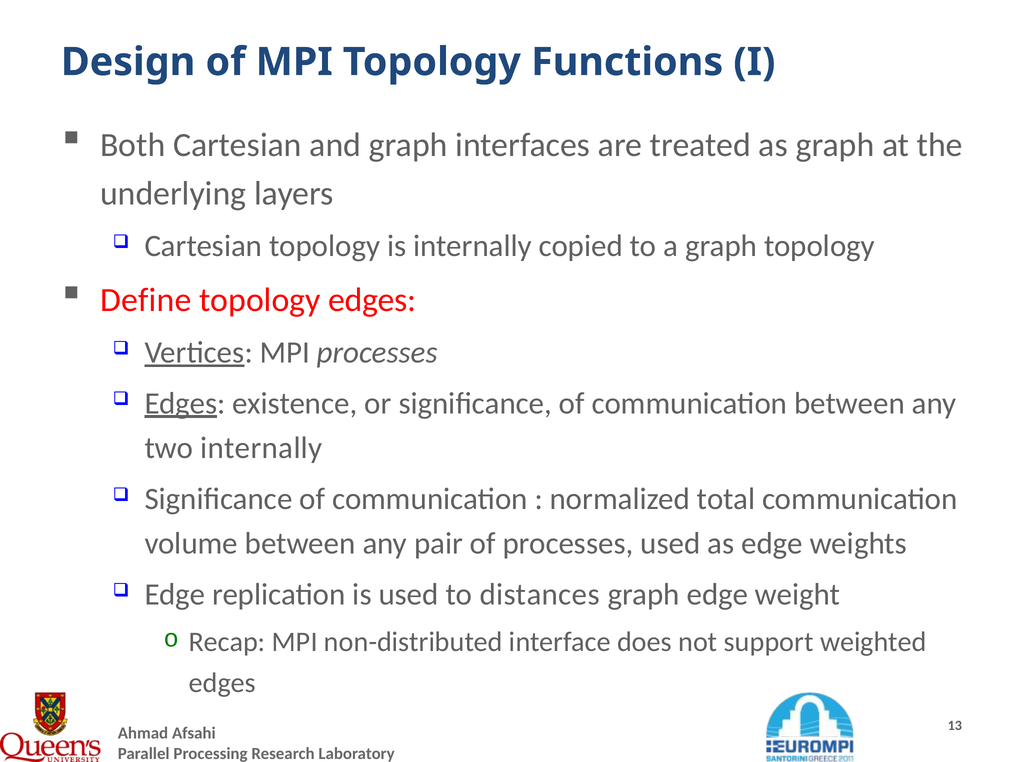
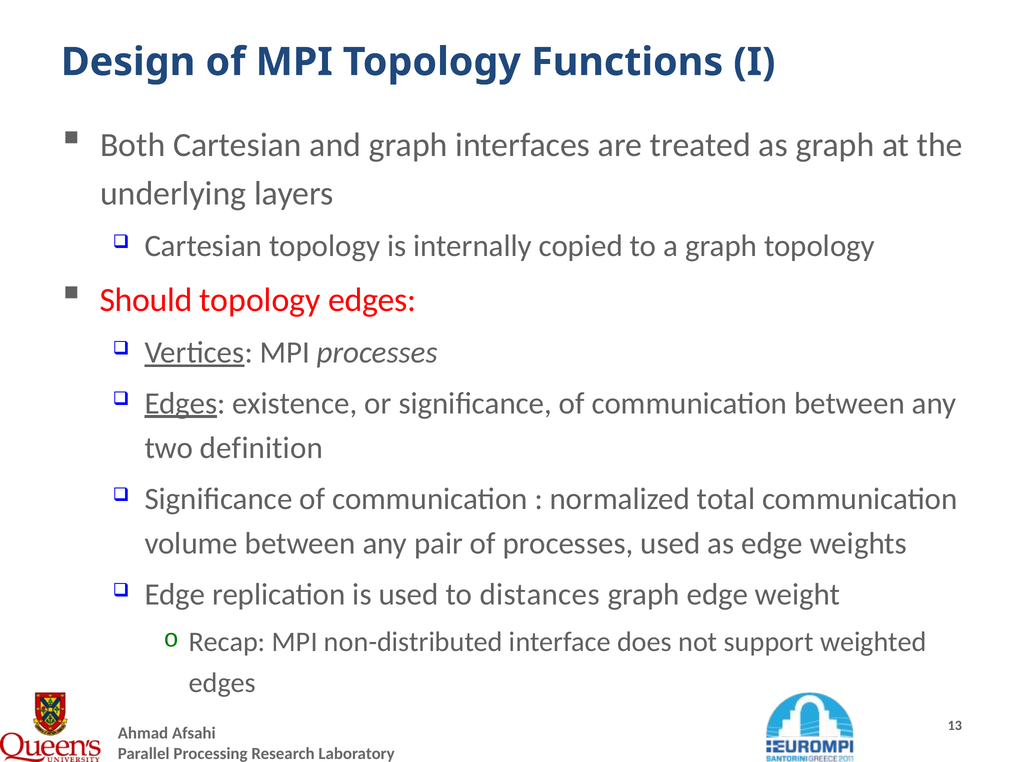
Define: Define -> Should
two internally: internally -> definition
